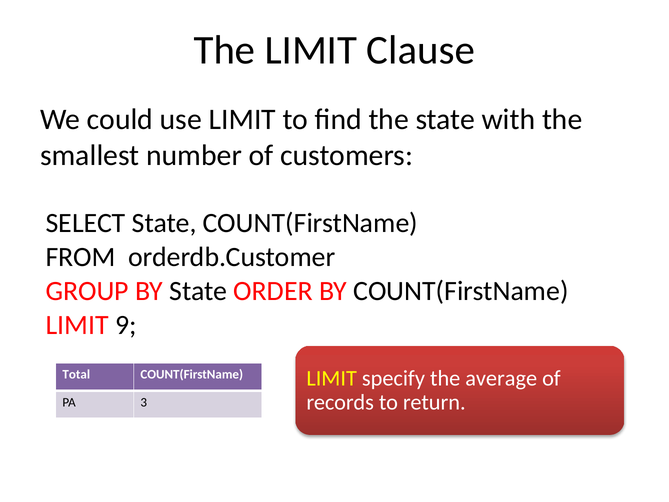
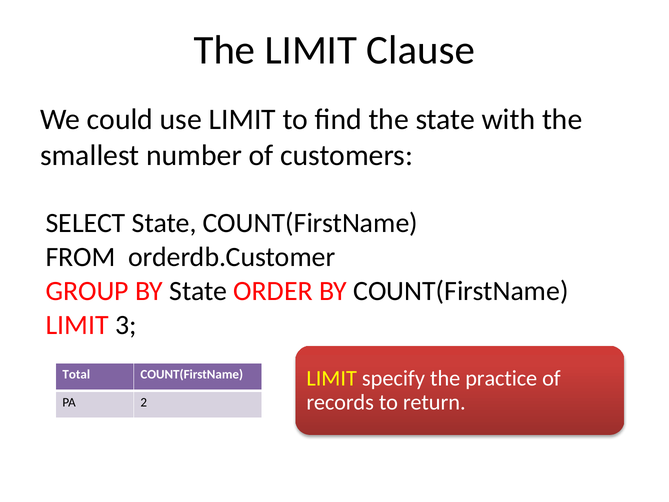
9: 9 -> 3
average: average -> practice
3: 3 -> 2
